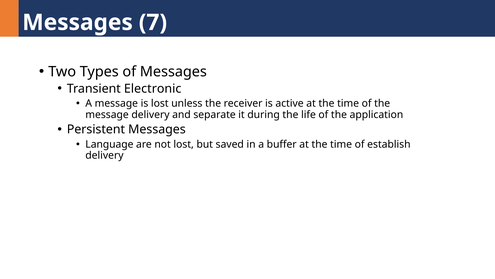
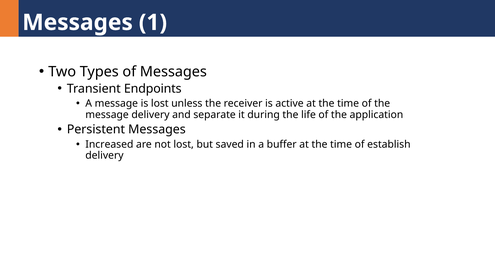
7: 7 -> 1
Electronic: Electronic -> Endpoints
Language: Language -> Increased
